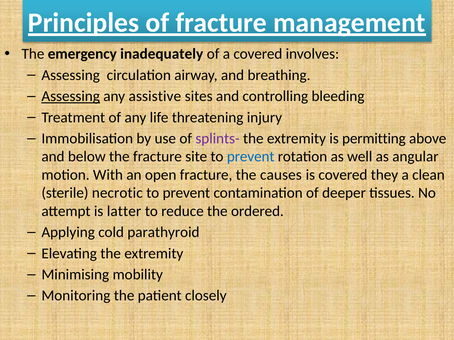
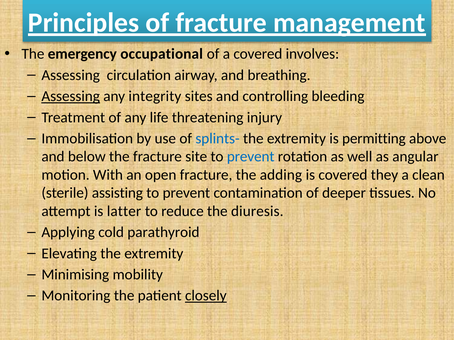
inadequately: inadequately -> occupational
assistive: assistive -> integrity
splints- colour: purple -> blue
causes: causes -> adding
necrotic: necrotic -> assisting
ordered: ordered -> diuresis
closely underline: none -> present
